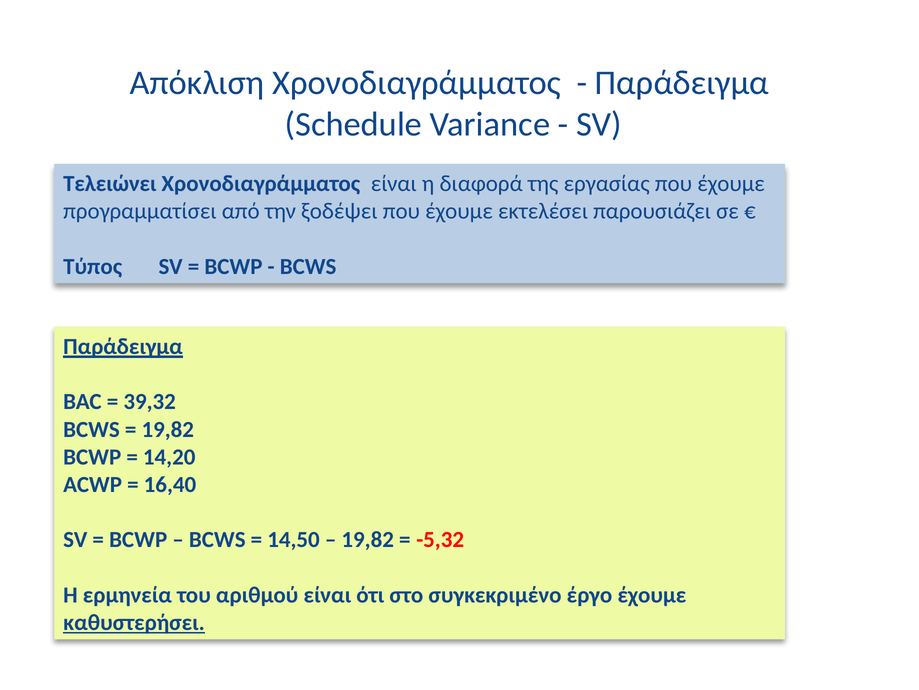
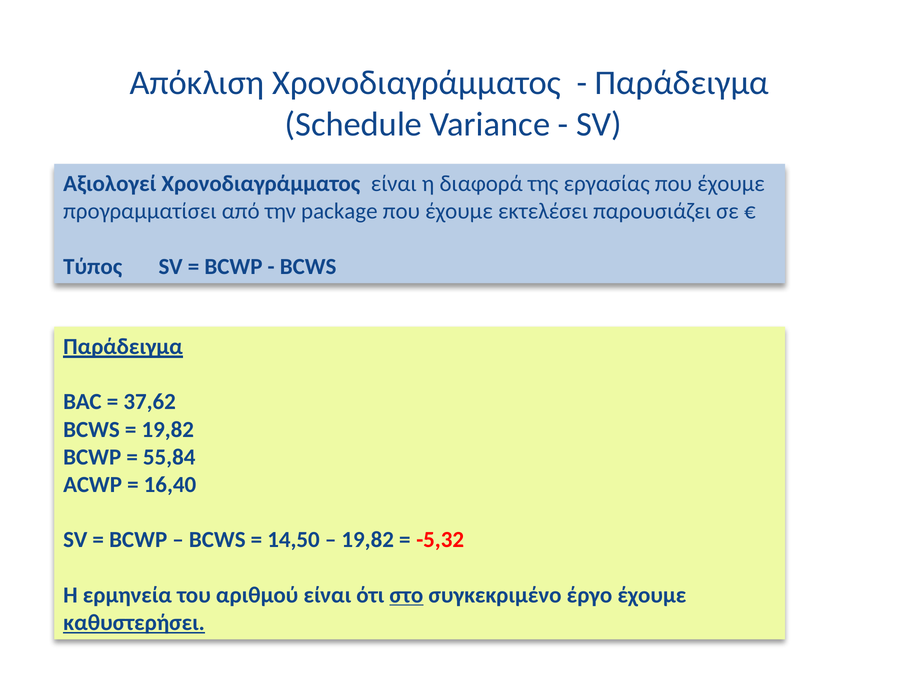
Τελειώνει: Τελειώνει -> Αξιολογεί
ξοδέψει: ξοδέψει -> package
39,32: 39,32 -> 37,62
14,20: 14,20 -> 55,84
στο underline: none -> present
